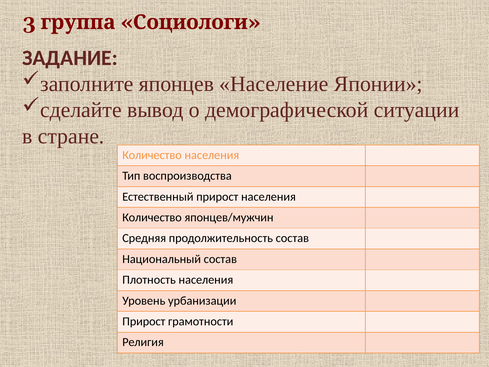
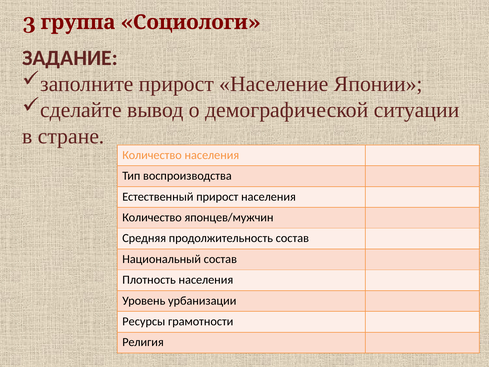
заполните японцев: японцев -> прирост
Прирост at (144, 321): Прирост -> Ресурсы
